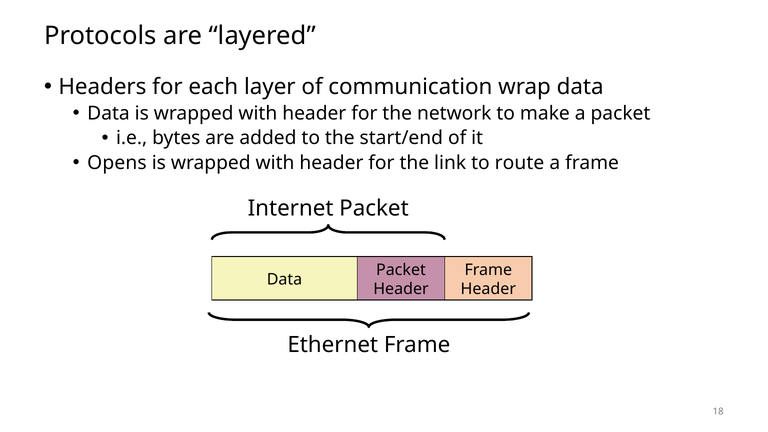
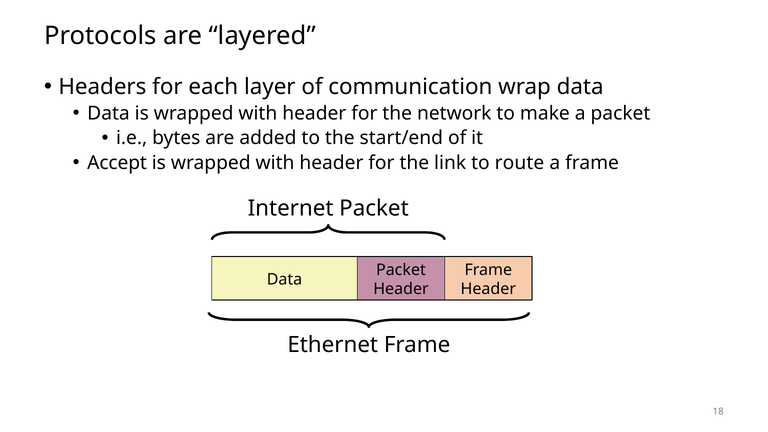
Opens: Opens -> Accept
